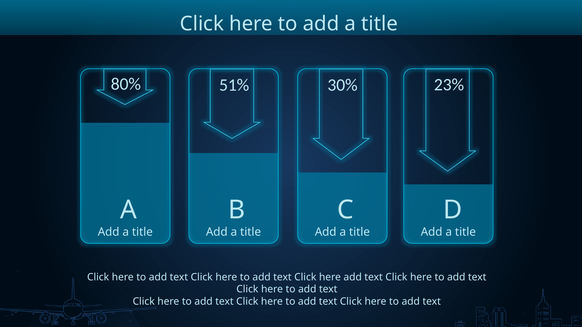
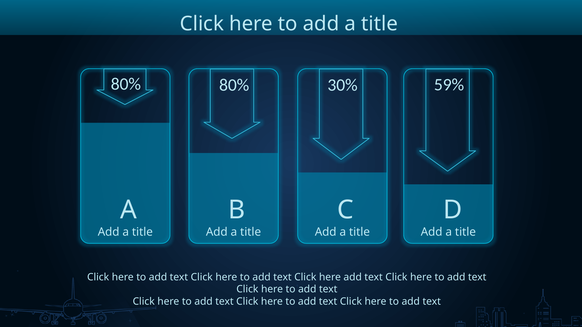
80% 51%: 51% -> 80%
23%: 23% -> 59%
